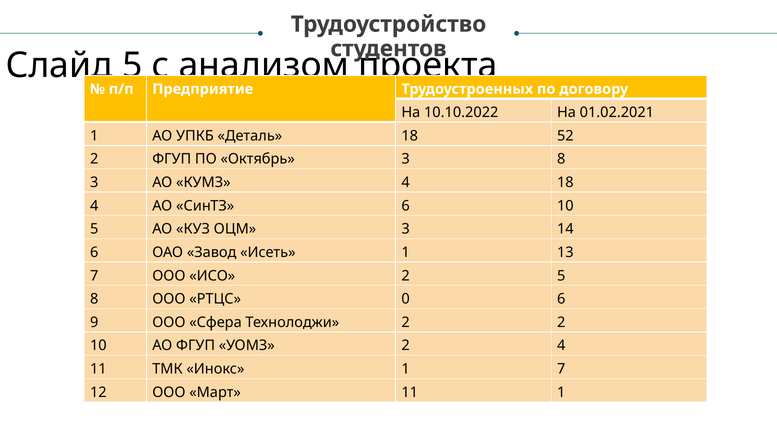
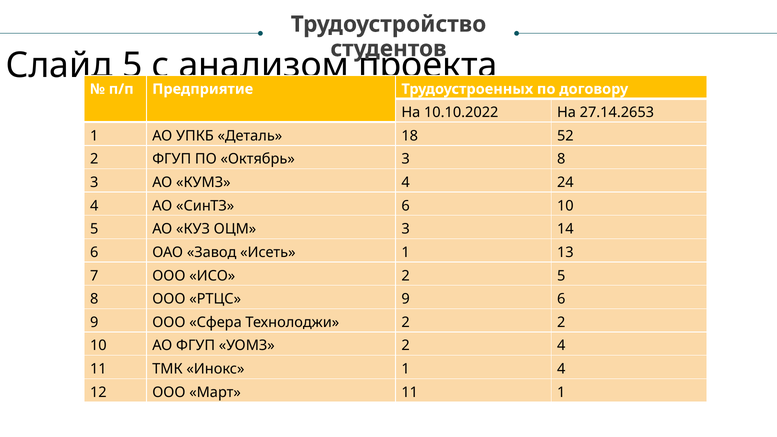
01.02.2021: 01.02.2021 -> 27.14.2653
4 18: 18 -> 24
РТЦС 0: 0 -> 9
1 7: 7 -> 4
